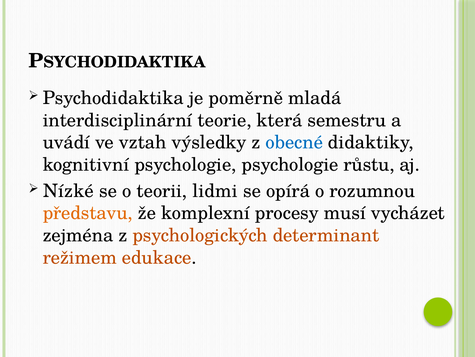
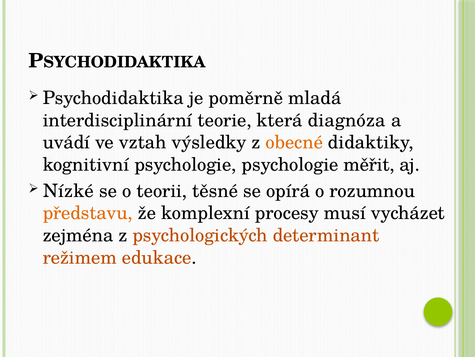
semestru: semestru -> diagnóza
obecné colour: blue -> orange
růstu: růstu -> měřit
lidmi: lidmi -> těsné
